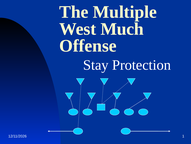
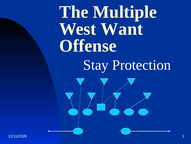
Much: Much -> Want
